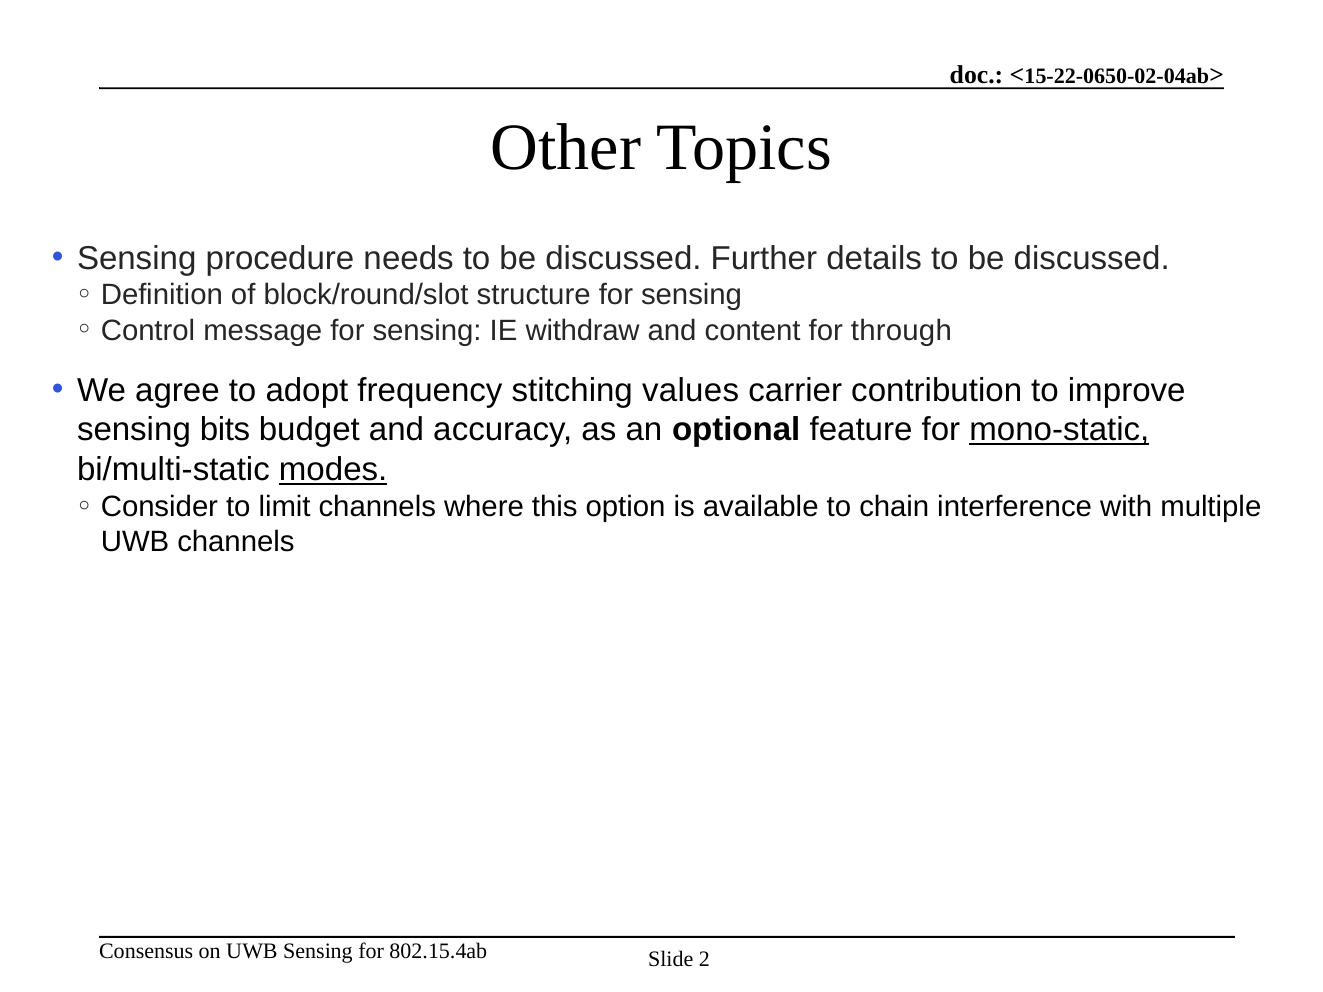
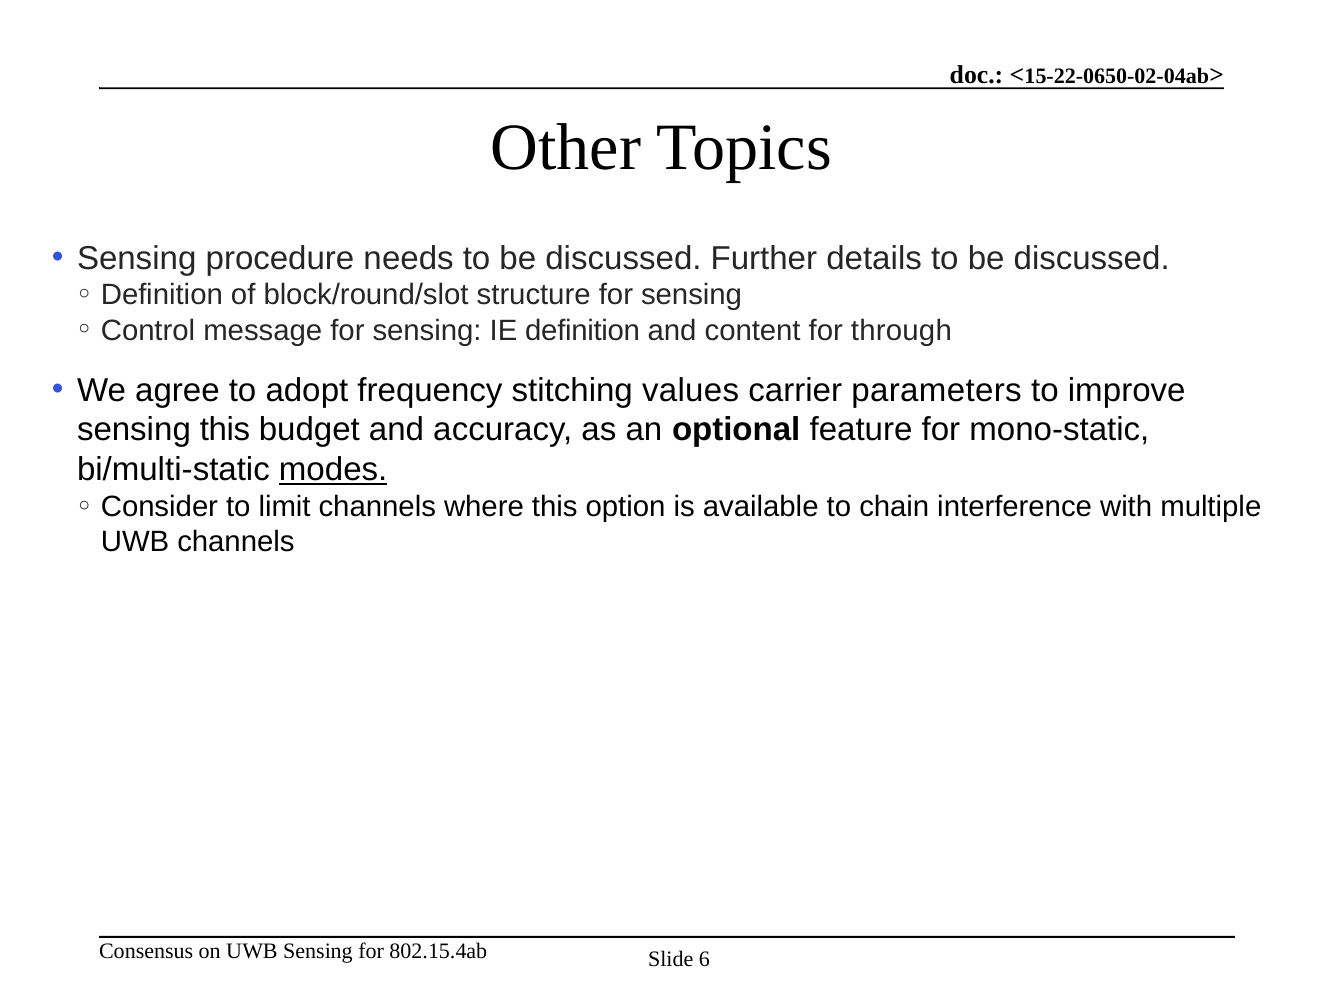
IE withdraw: withdraw -> definition
contribution: contribution -> parameters
sensing bits: bits -> this
mono-static underline: present -> none
2: 2 -> 6
